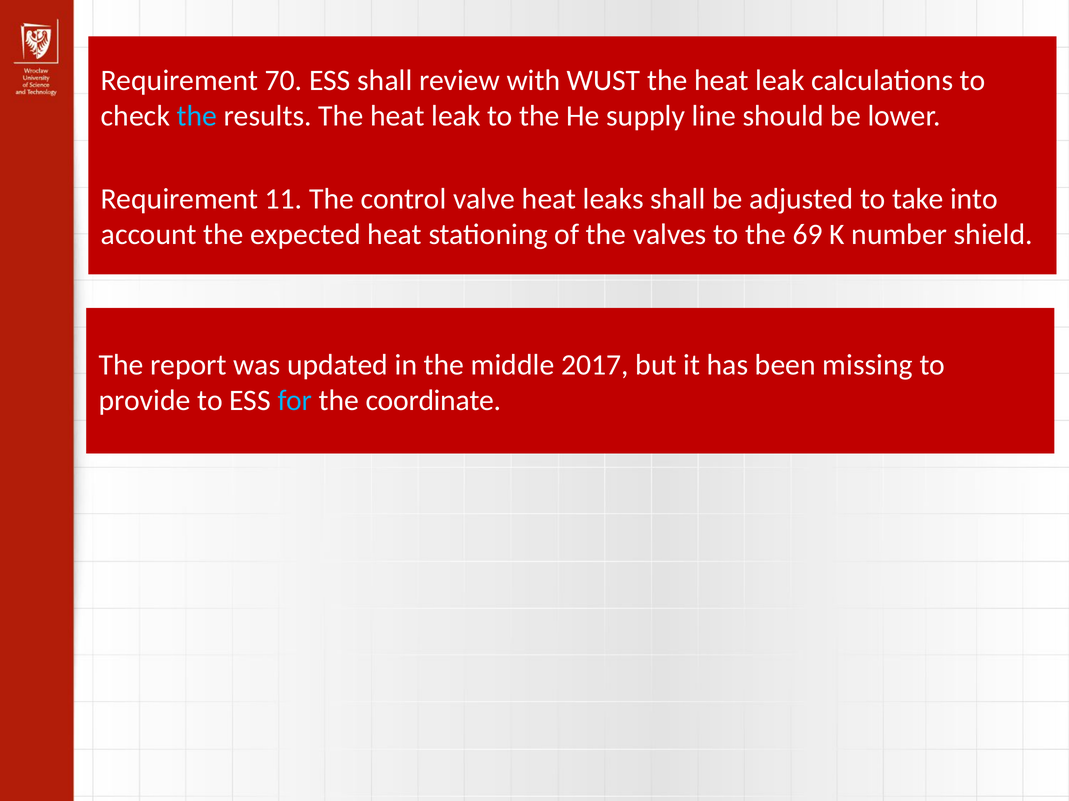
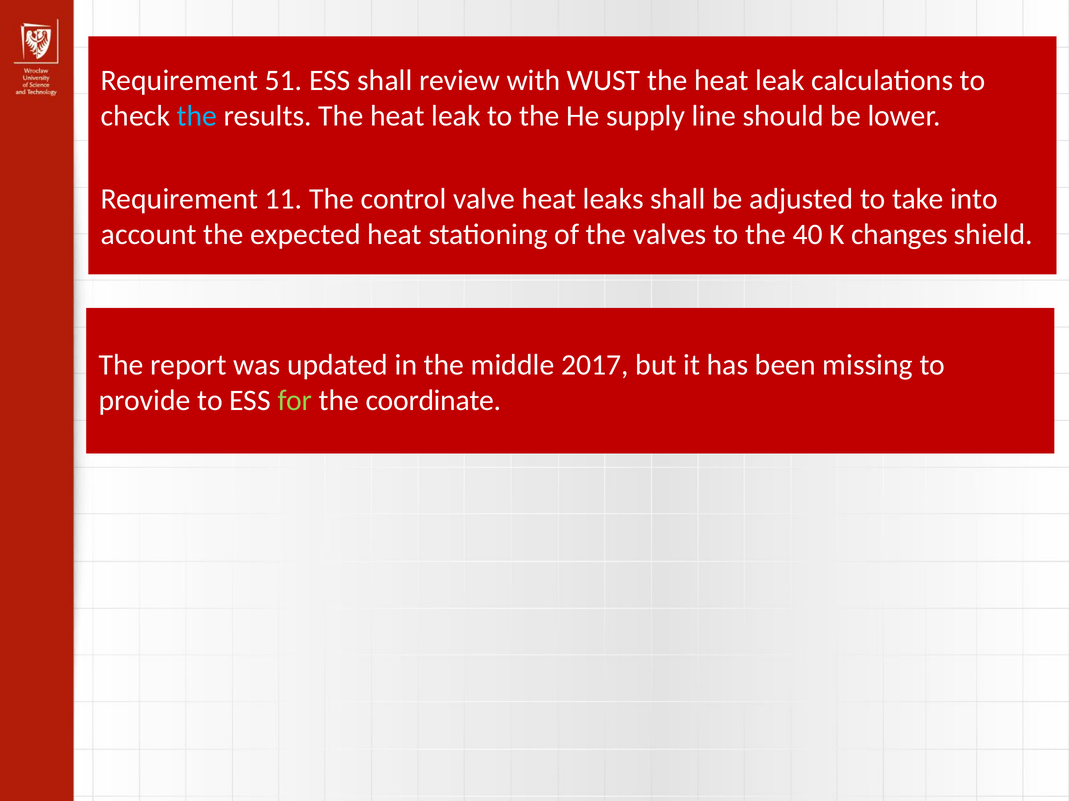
70: 70 -> 51
69: 69 -> 40
number: number -> changes
for colour: light blue -> light green
